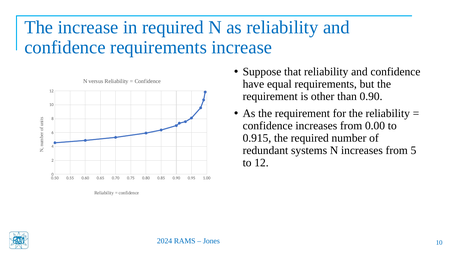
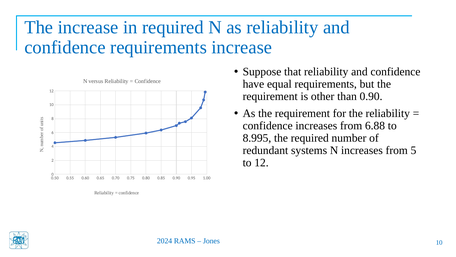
0.00: 0.00 -> 6.88
0.915: 0.915 -> 8.995
